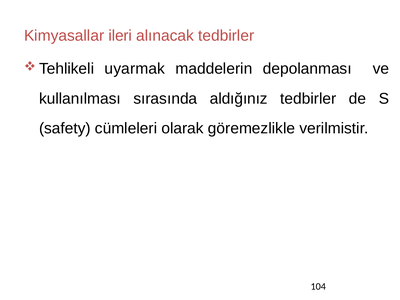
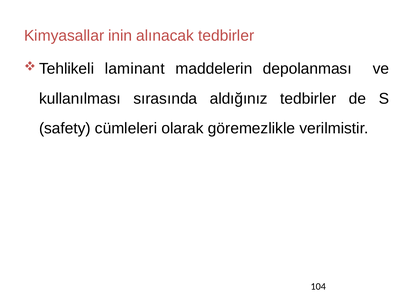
ileri: ileri -> inin
uyarmak: uyarmak -> laminant
